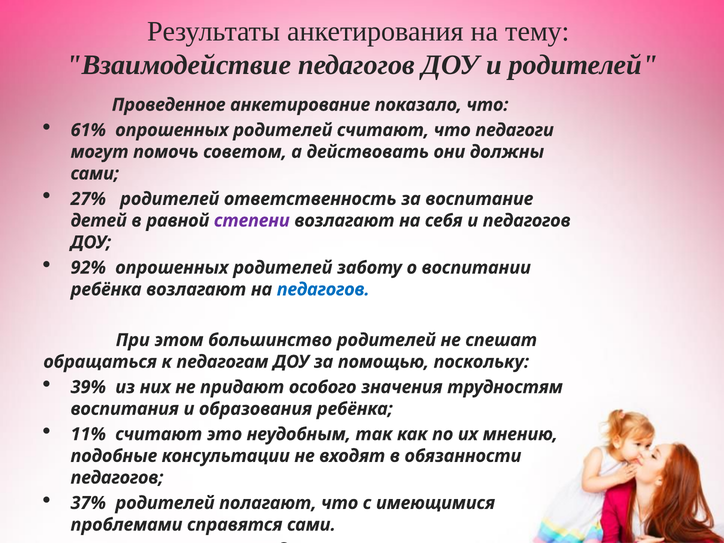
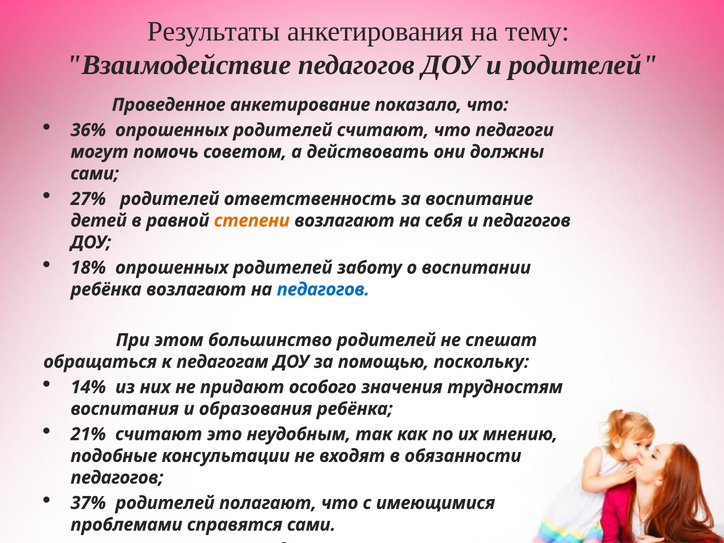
61%: 61% -> 36%
степени colour: purple -> orange
92%: 92% -> 18%
39%: 39% -> 14%
11%: 11% -> 21%
